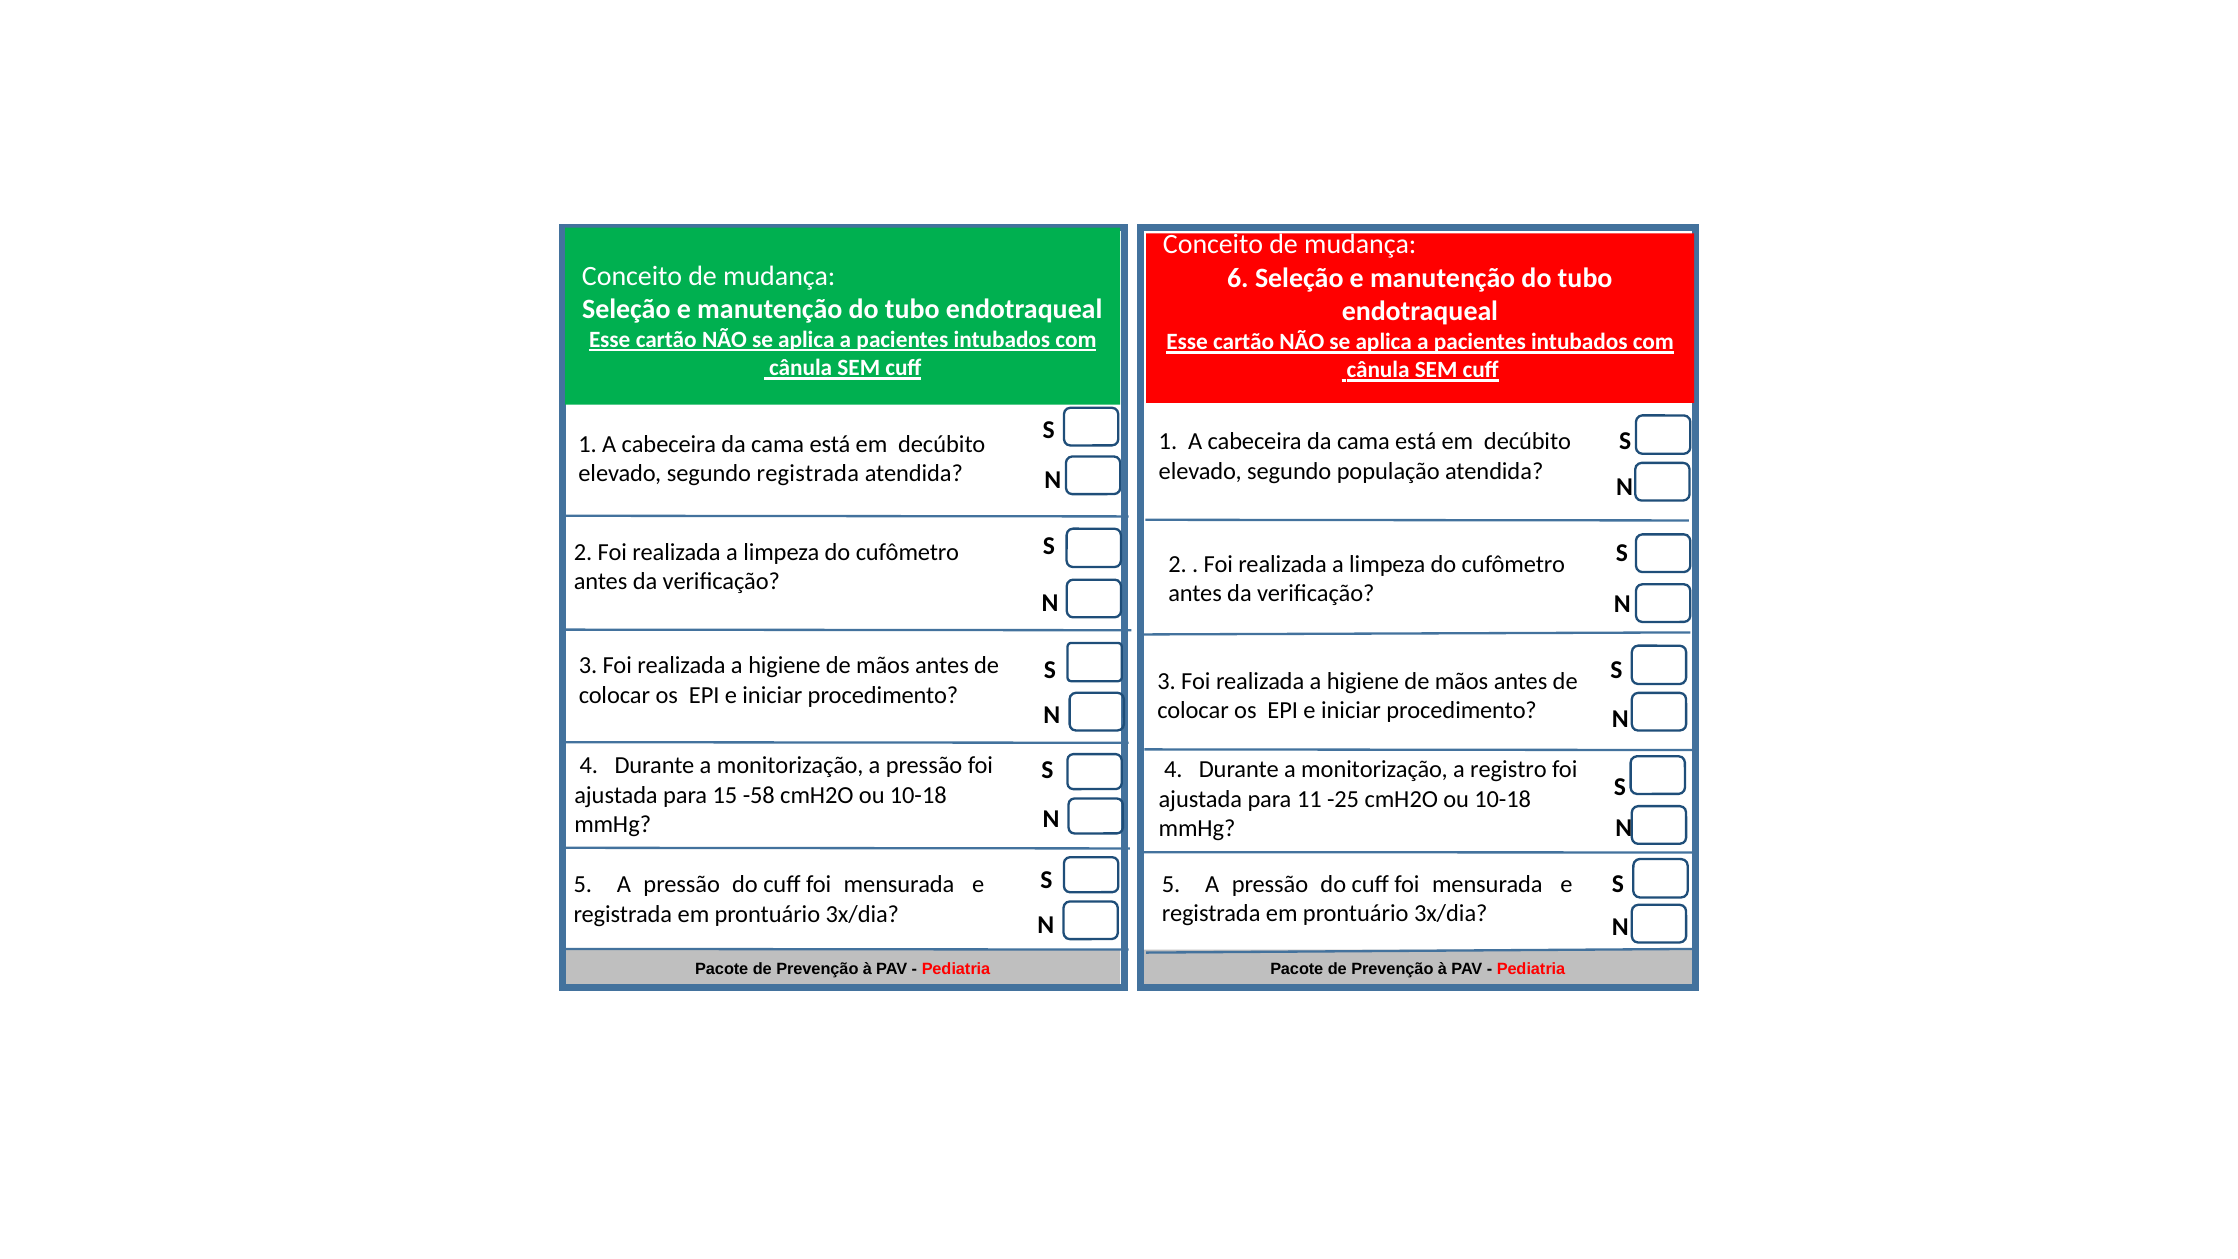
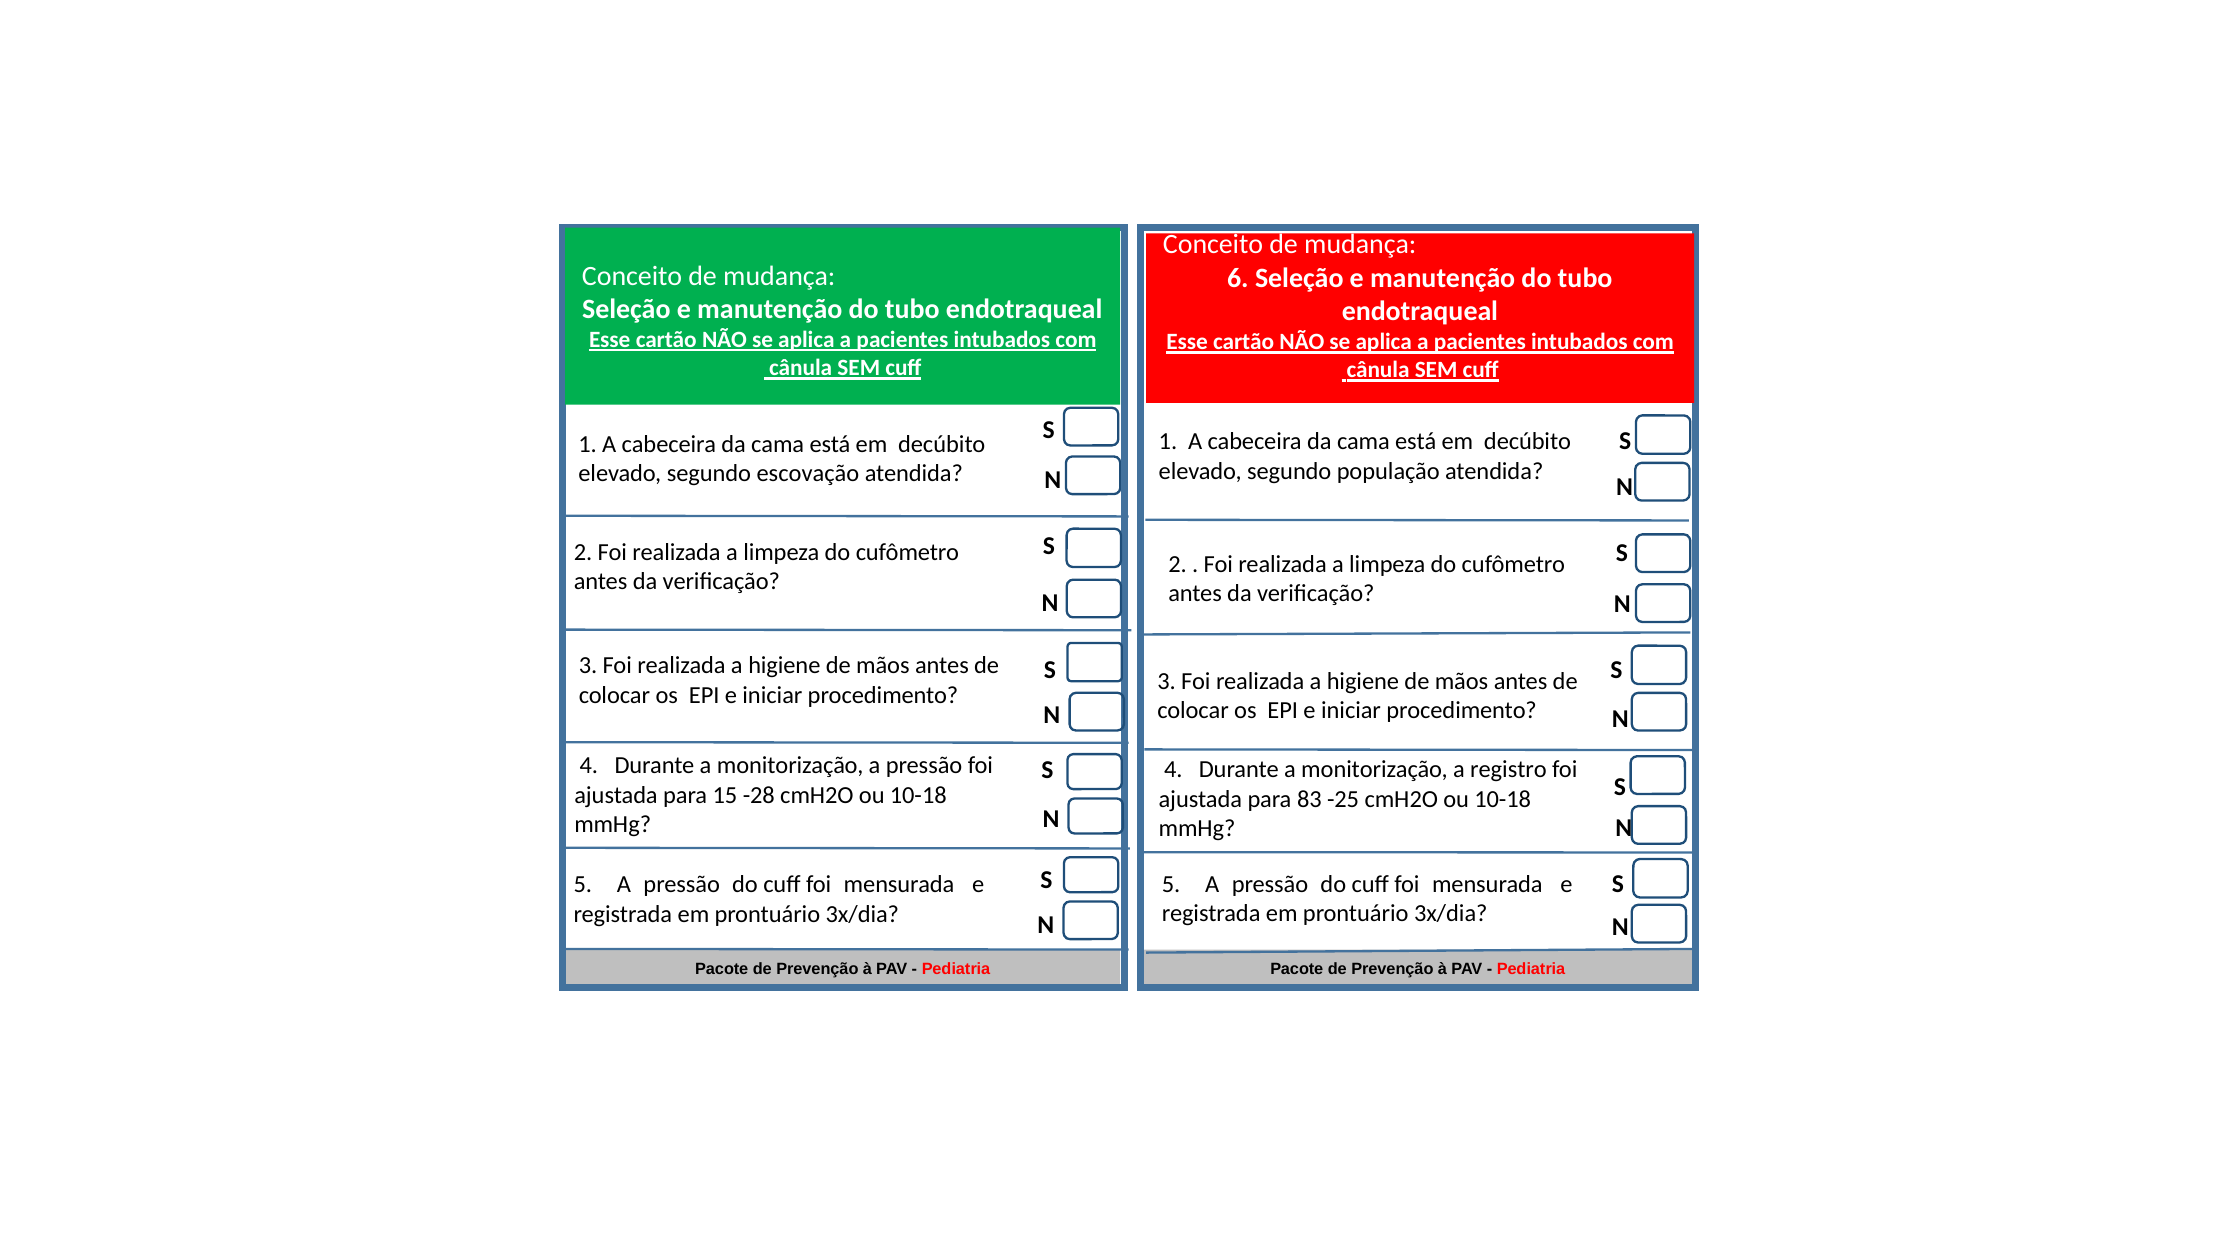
segundo registrada: registrada -> escovação
-58: -58 -> -28
11: 11 -> 83
